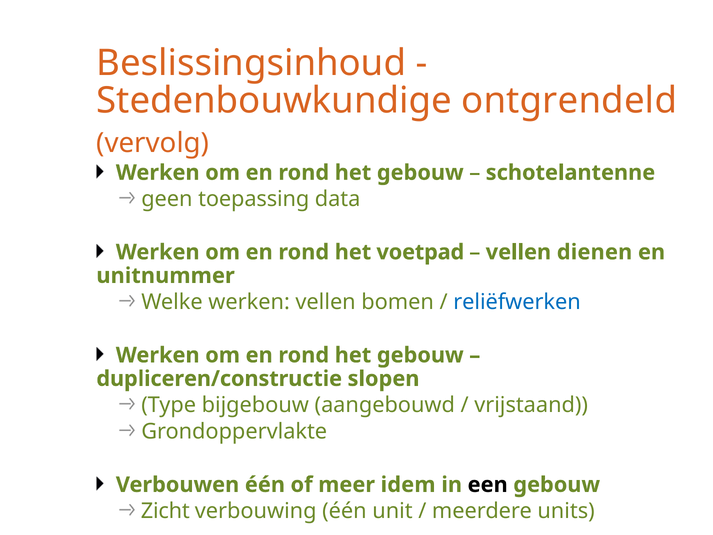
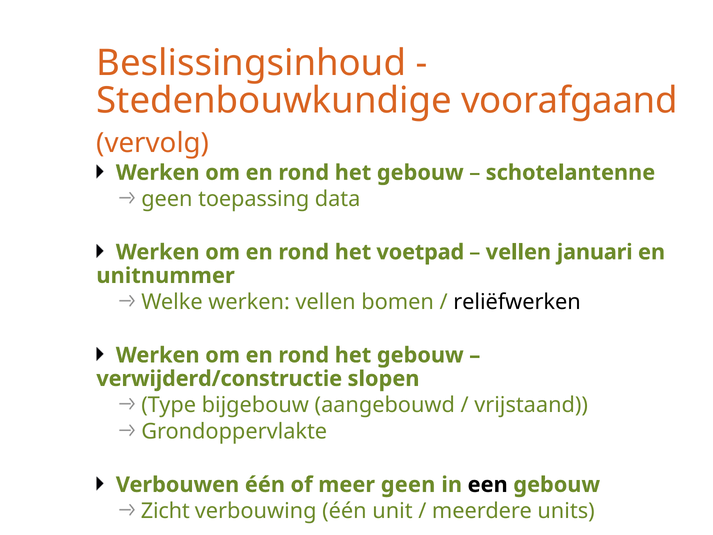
ontgrendeld: ontgrendeld -> voorafgaand
dienen: dienen -> januari
reliëfwerken colour: blue -> black
dupliceren/constructie: dupliceren/constructie -> verwijderd/constructie
meer idem: idem -> geen
